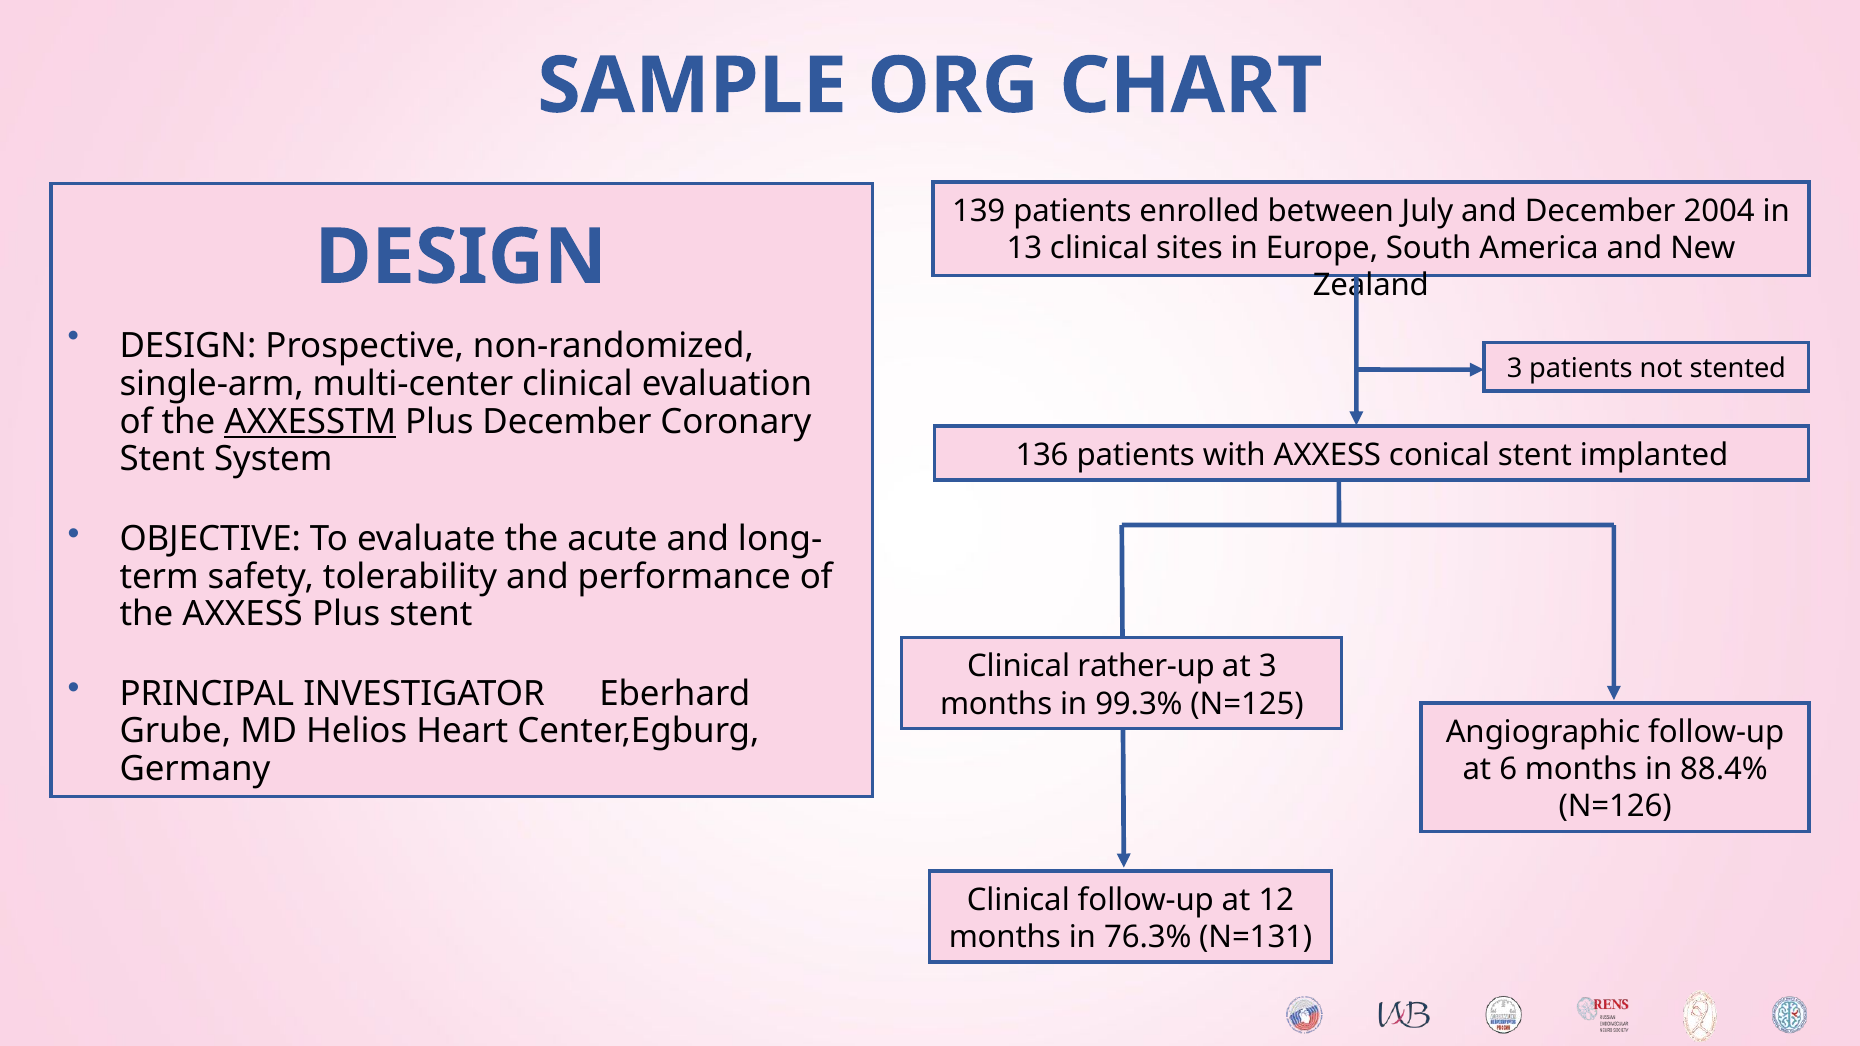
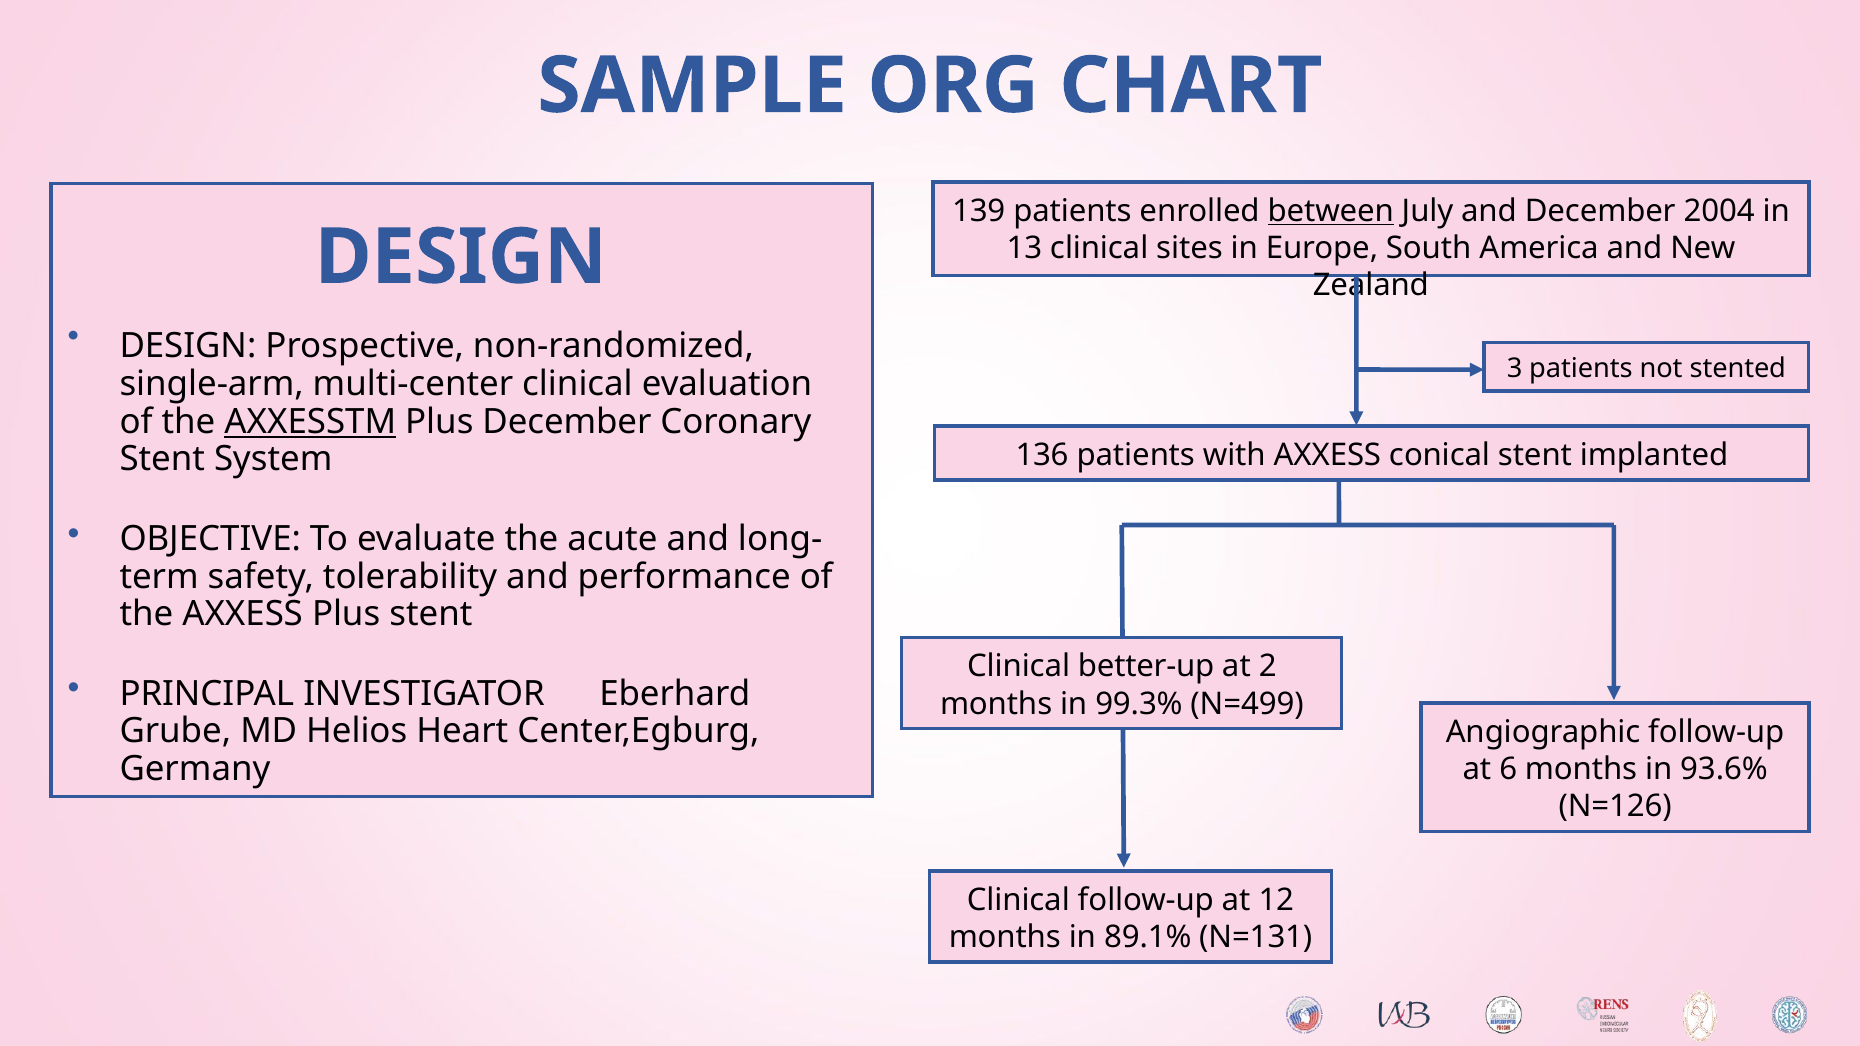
between underline: none -> present
rather-up: rather-up -> better-up
at 3: 3 -> 2
N=125: N=125 -> N=499
88.4%: 88.4% -> 93.6%
76.3%: 76.3% -> 89.1%
